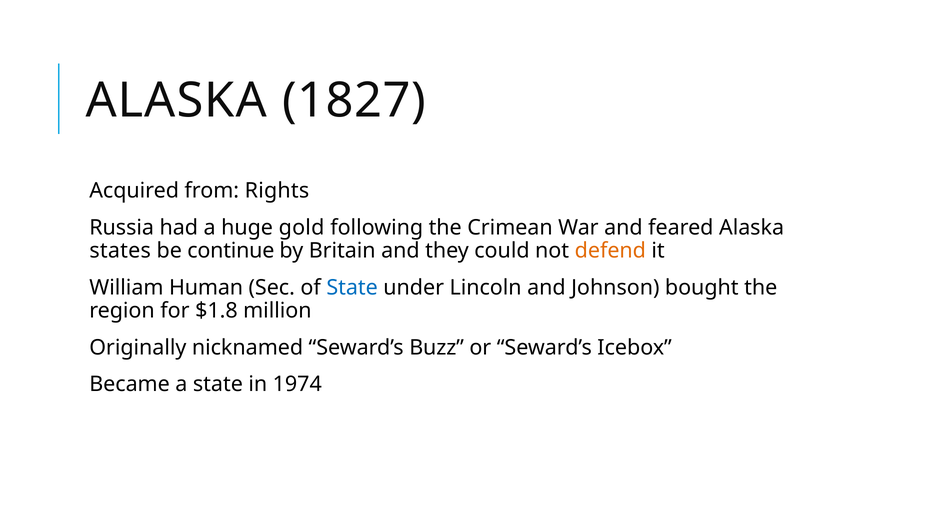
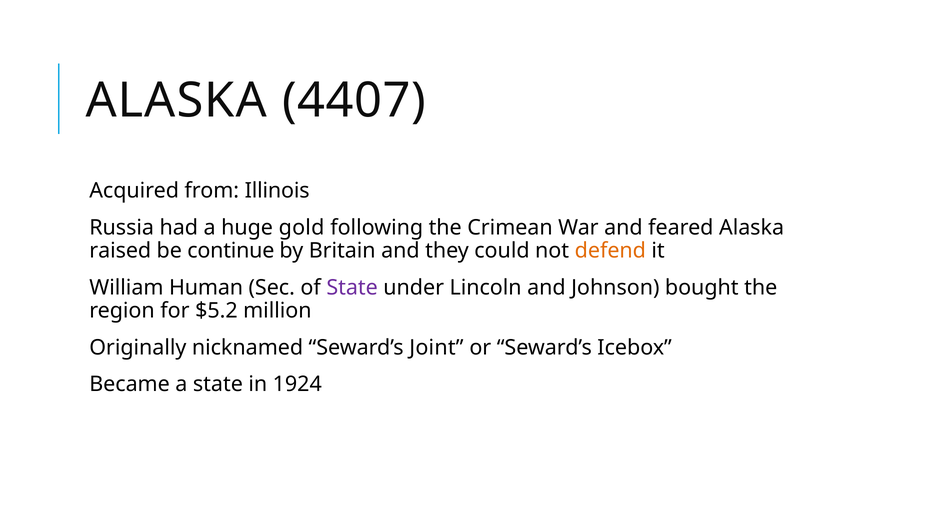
1827: 1827 -> 4407
Rights: Rights -> Illinois
states: states -> raised
State at (352, 288) colour: blue -> purple
$1.8: $1.8 -> $5.2
Buzz: Buzz -> Joint
1974: 1974 -> 1924
